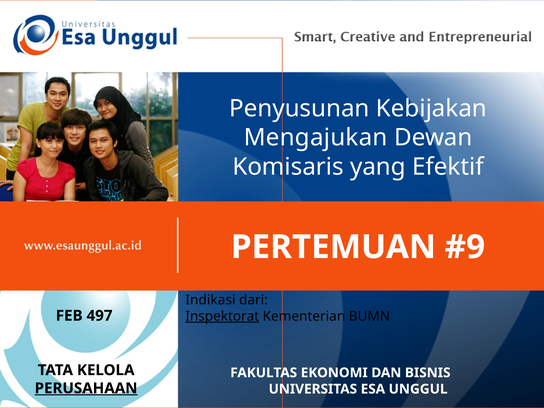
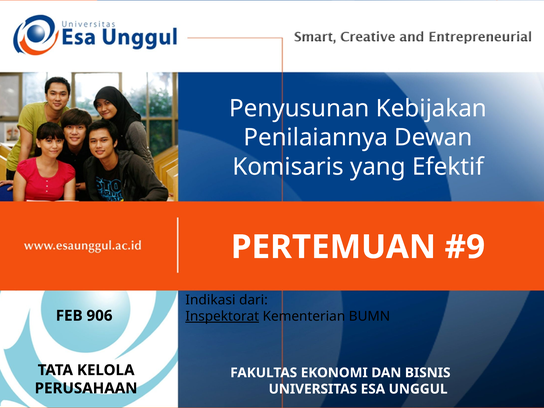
Mengajukan: Mengajukan -> Penilaiannya
497: 497 -> 906
PERUSAHAAN underline: present -> none
